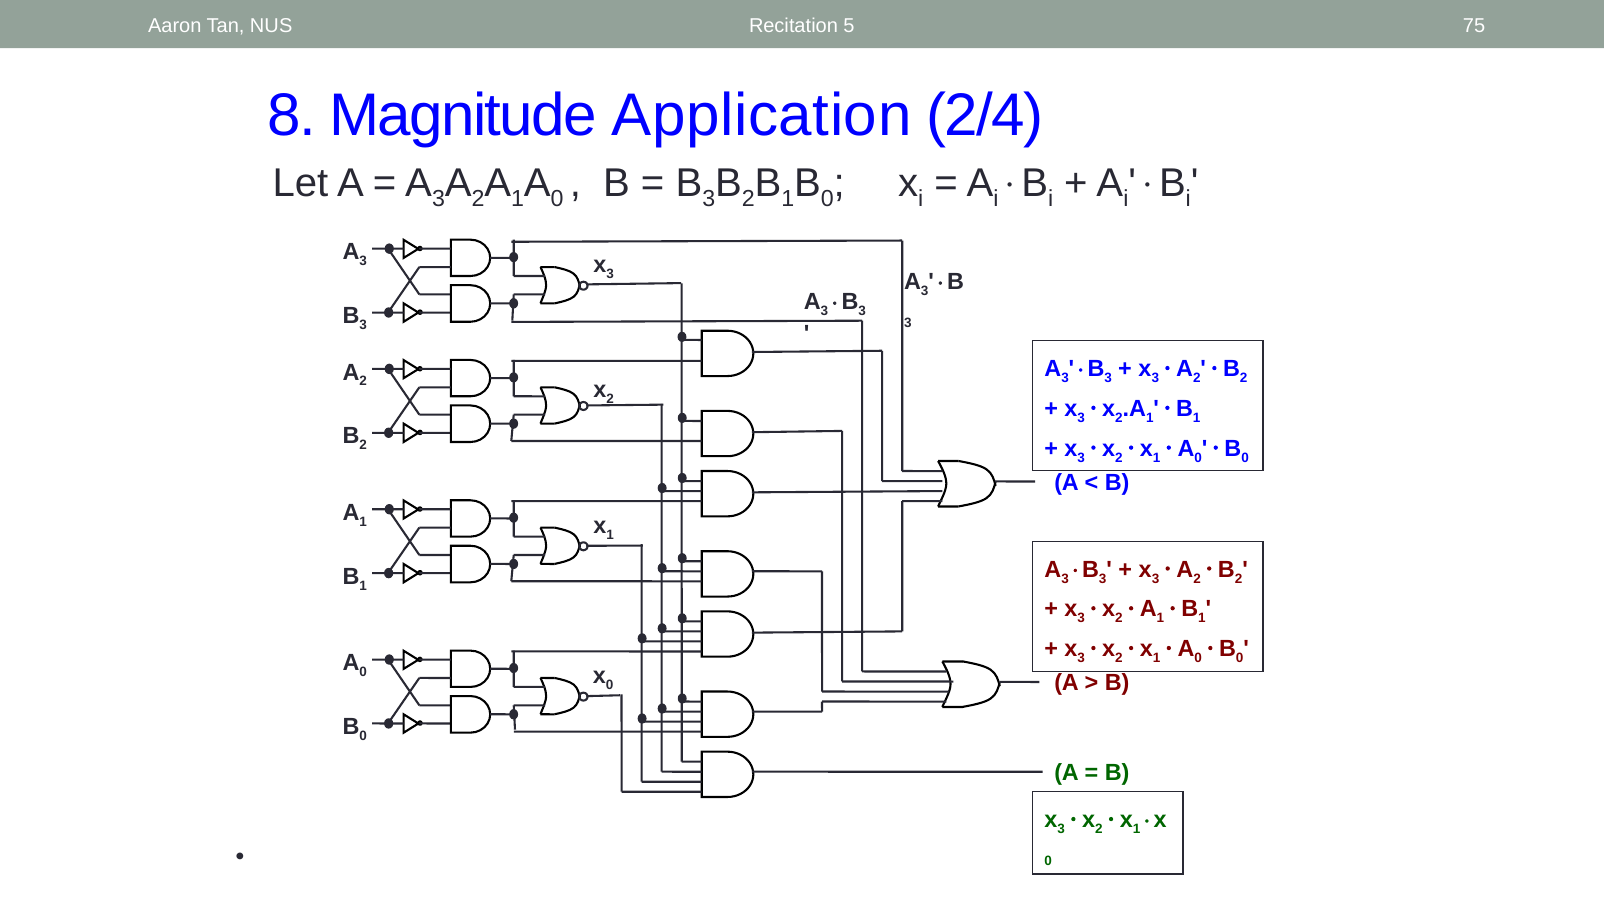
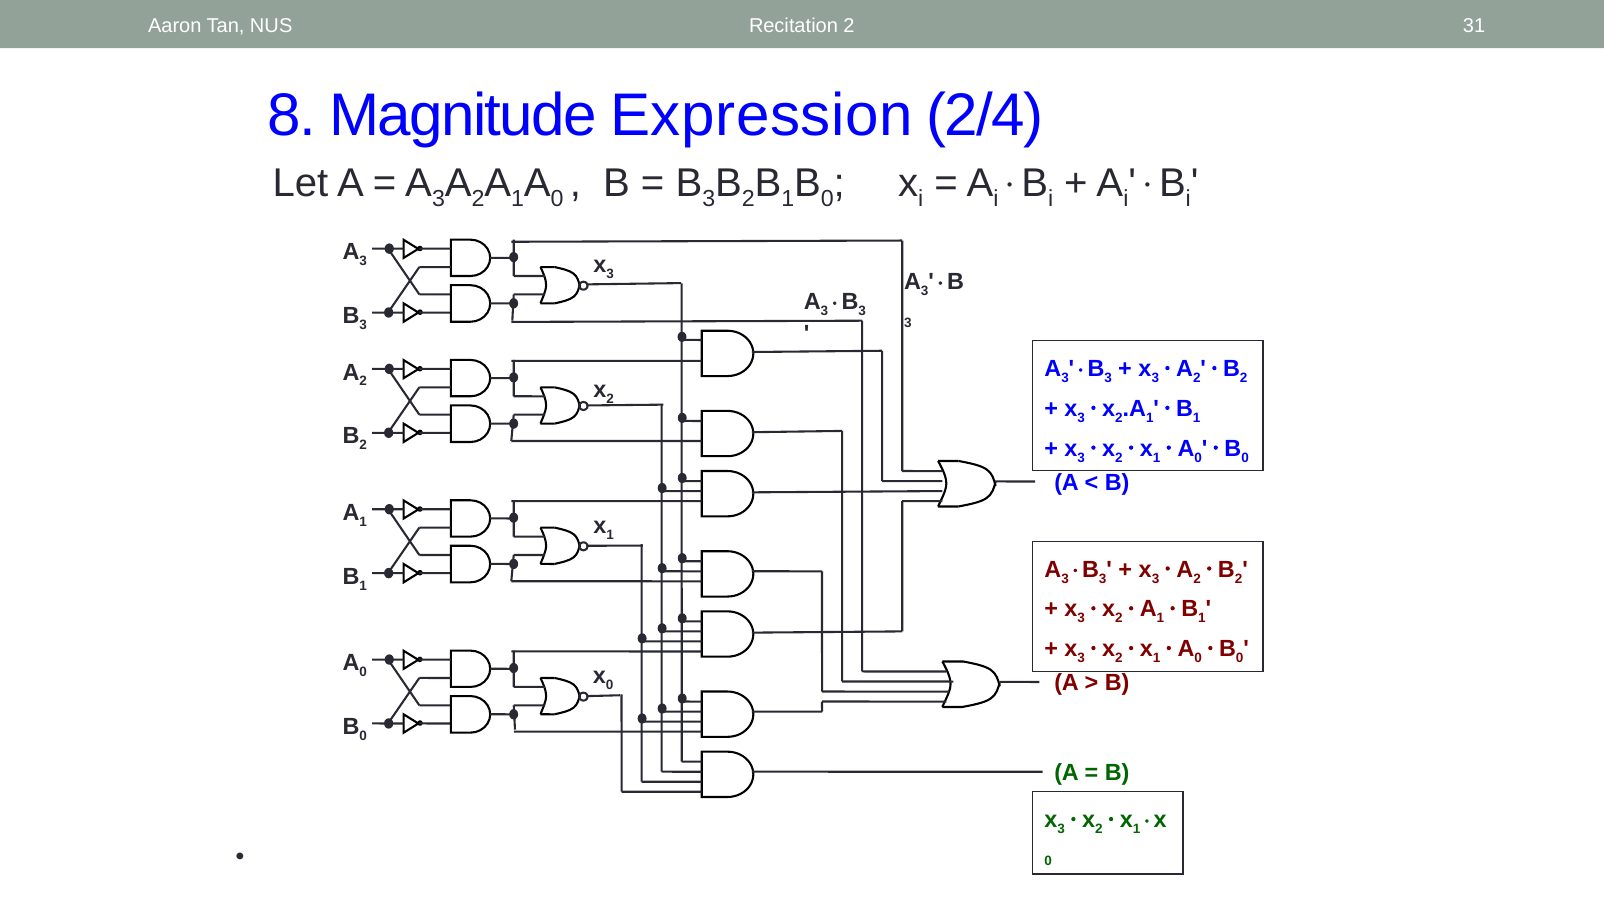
Recitation 5: 5 -> 2
75: 75 -> 31
Application: Application -> Expression
